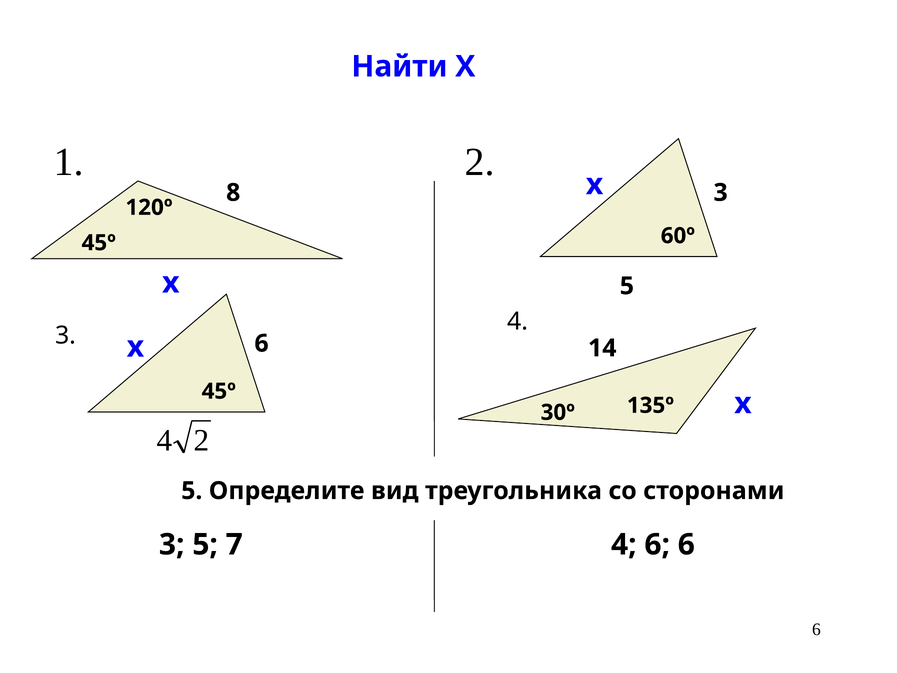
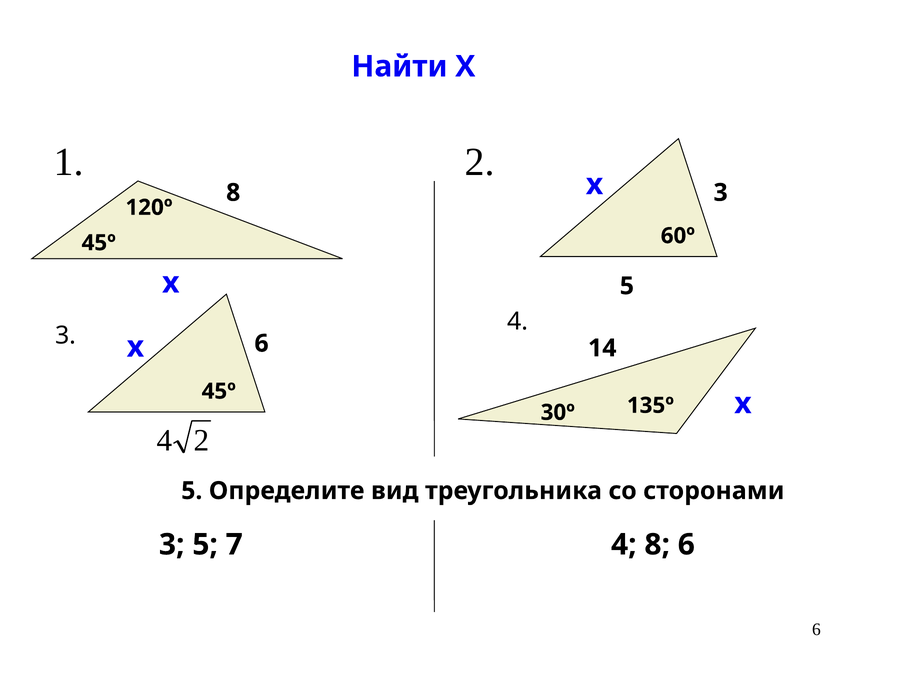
4 6: 6 -> 8
